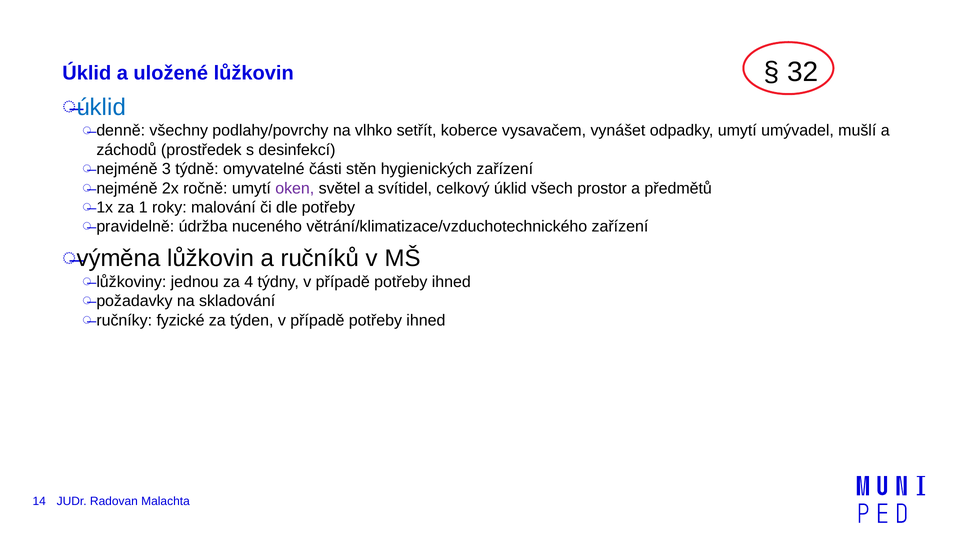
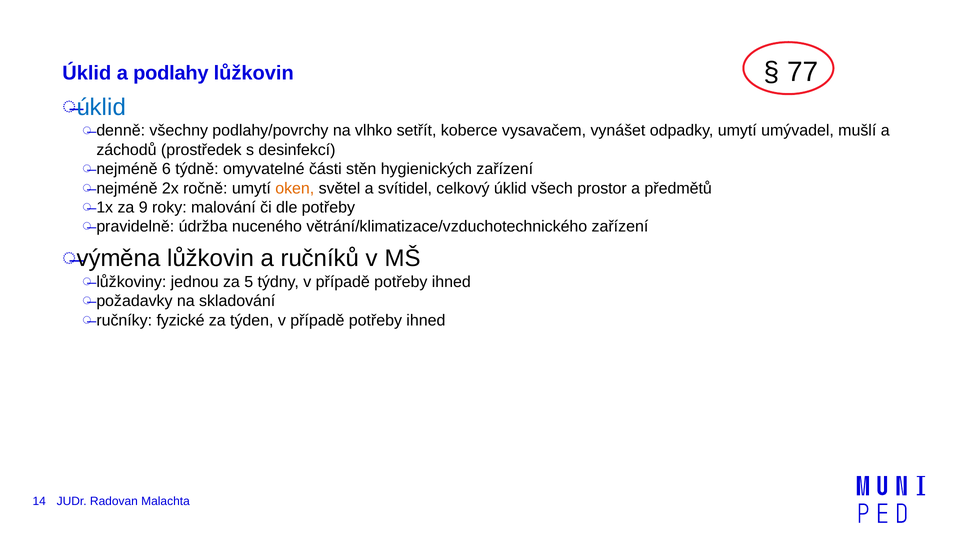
32: 32 -> 77
uložené: uložené -> podlahy
3: 3 -> 6
oken colour: purple -> orange
1: 1 -> 9
4: 4 -> 5
